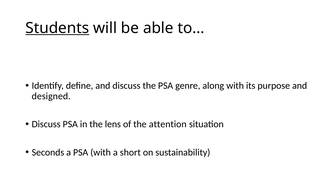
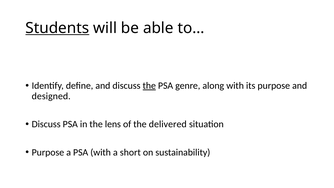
the at (149, 86) underline: none -> present
attention: attention -> delivered
Seconds at (48, 152): Seconds -> Purpose
